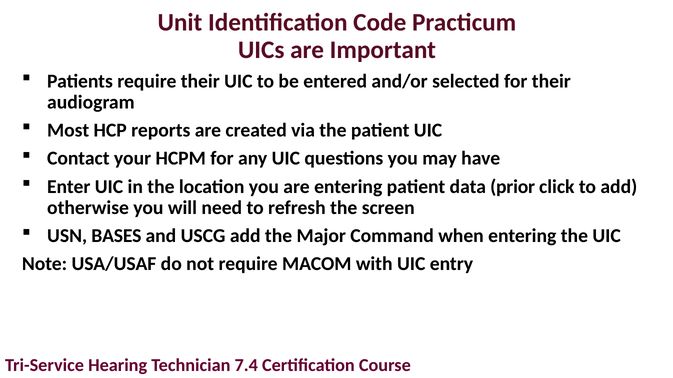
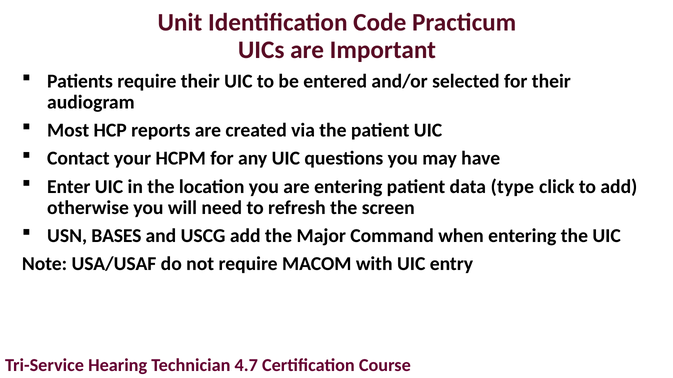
prior: prior -> type
7.4: 7.4 -> 4.7
